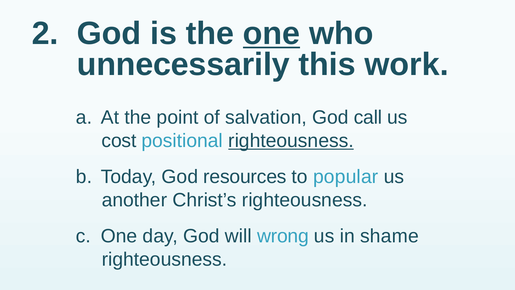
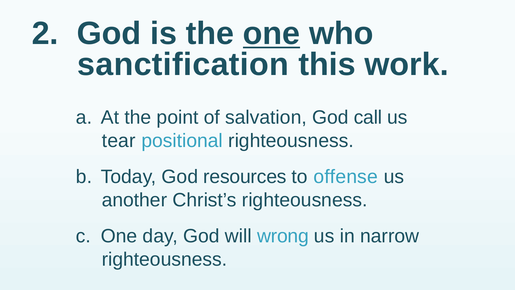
unnecessarily: unnecessarily -> sanctification
cost: cost -> tear
righteousness at (291, 141) underline: present -> none
popular: popular -> offense
shame: shame -> narrow
